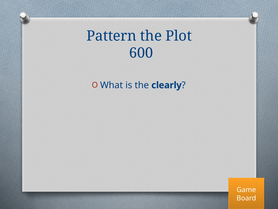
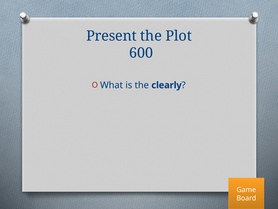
Pattern: Pattern -> Present
